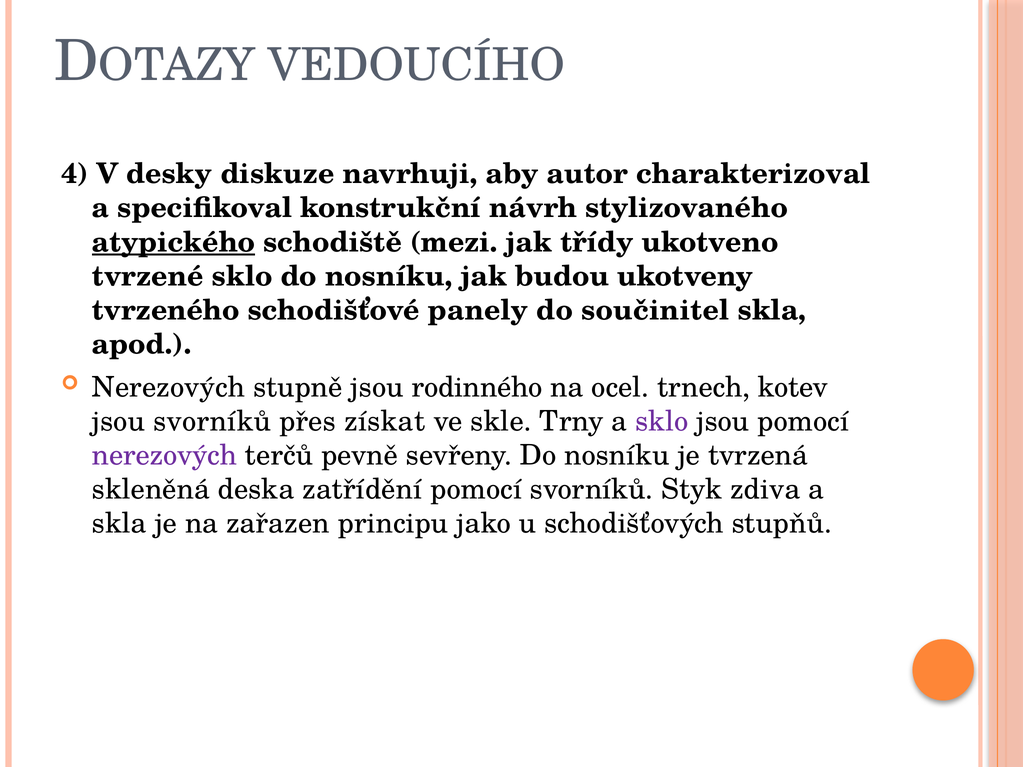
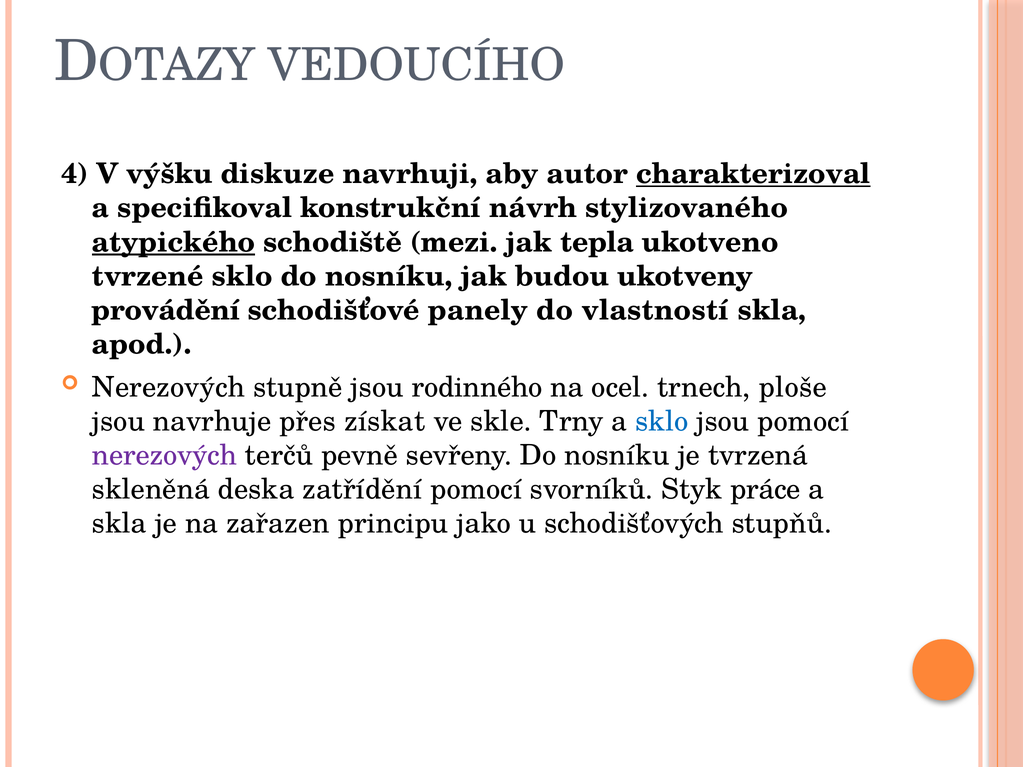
desky: desky -> výšku
charakterizoval underline: none -> present
třídy: třídy -> tepla
tvrzeného: tvrzeného -> provádění
součinitel: součinitel -> vlastností
kotev: kotev -> ploše
jsou svorníků: svorníků -> navrhuje
sklo at (662, 421) colour: purple -> blue
zdiva: zdiva -> práce
